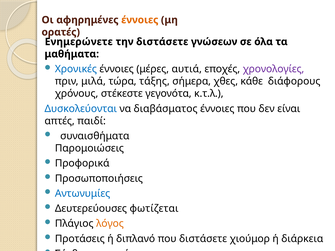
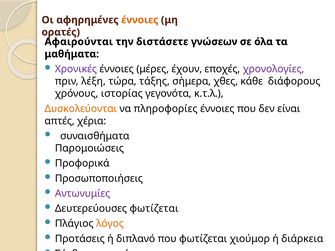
Ενημερώνετε: Ενημερώνετε -> Αφαιρούνται
Χρονικές colour: blue -> purple
αυτιά: αυτιά -> έχουν
μιλά: μιλά -> λέξη
στέκεστε: στέκεστε -> ιστορίας
Δυσκολεύονται colour: blue -> orange
διαβάσματος: διαβάσματος -> πληροφορίες
παιδί: παιδί -> χέρια
Αντωνυμίες colour: blue -> purple
που διστάσετε: διστάσετε -> φωτίζεται
